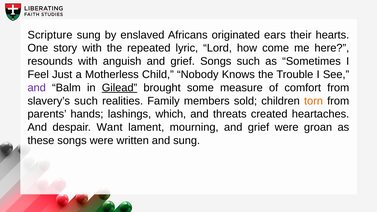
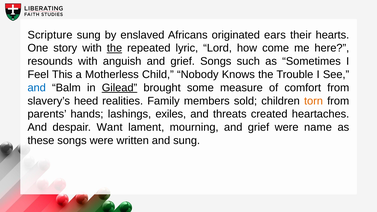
the at (114, 48) underline: none -> present
Just: Just -> This
and at (37, 88) colour: purple -> blue
slavery’s such: such -> heed
which: which -> exiles
groan: groan -> name
